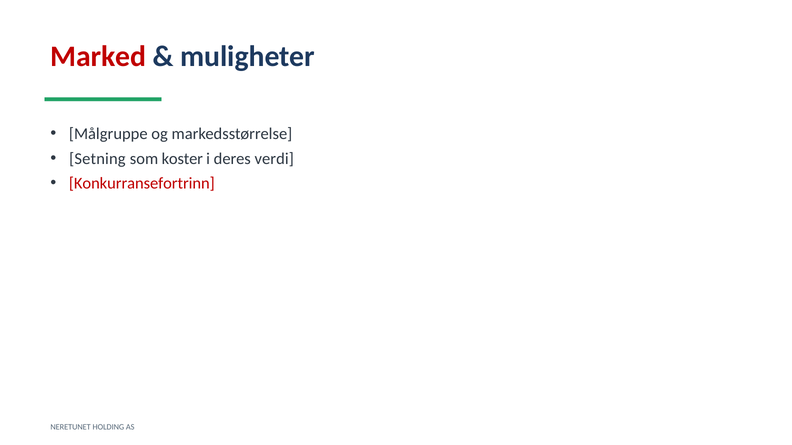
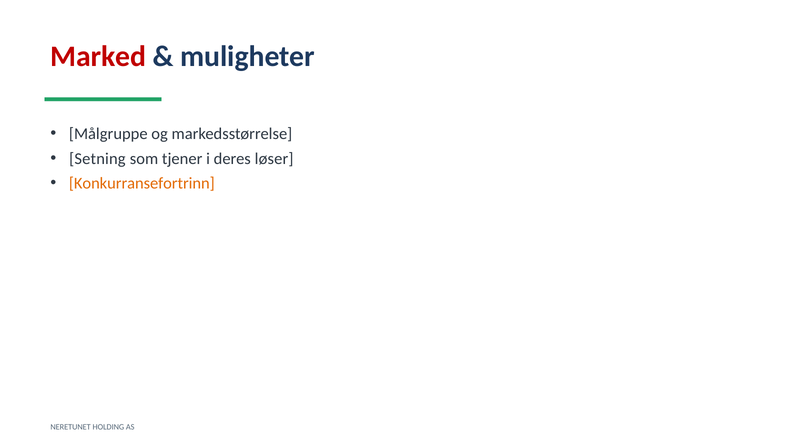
koster: koster -> tjener
verdi: verdi -> løser
Konkurransefortrinn colour: red -> orange
